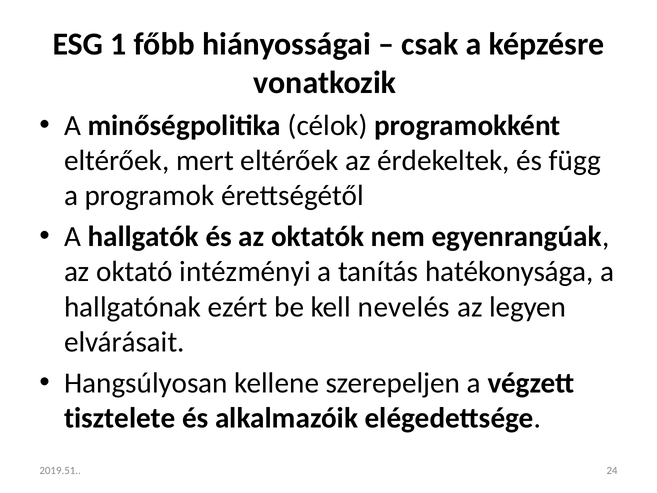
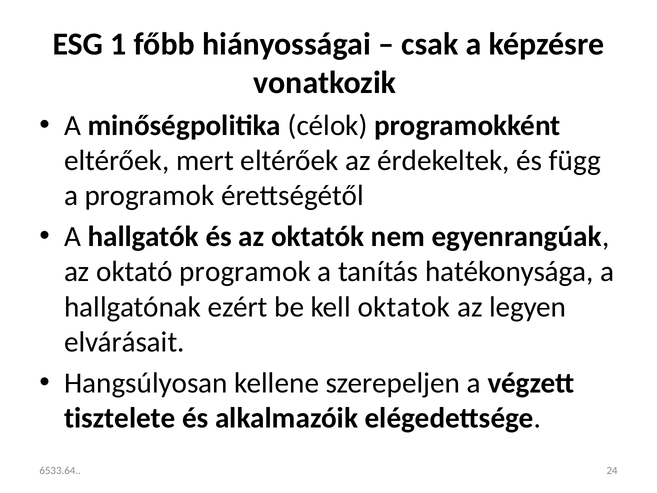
oktató intézményi: intézményi -> programok
nevelés: nevelés -> oktatok
2019.51: 2019.51 -> 6533.64
